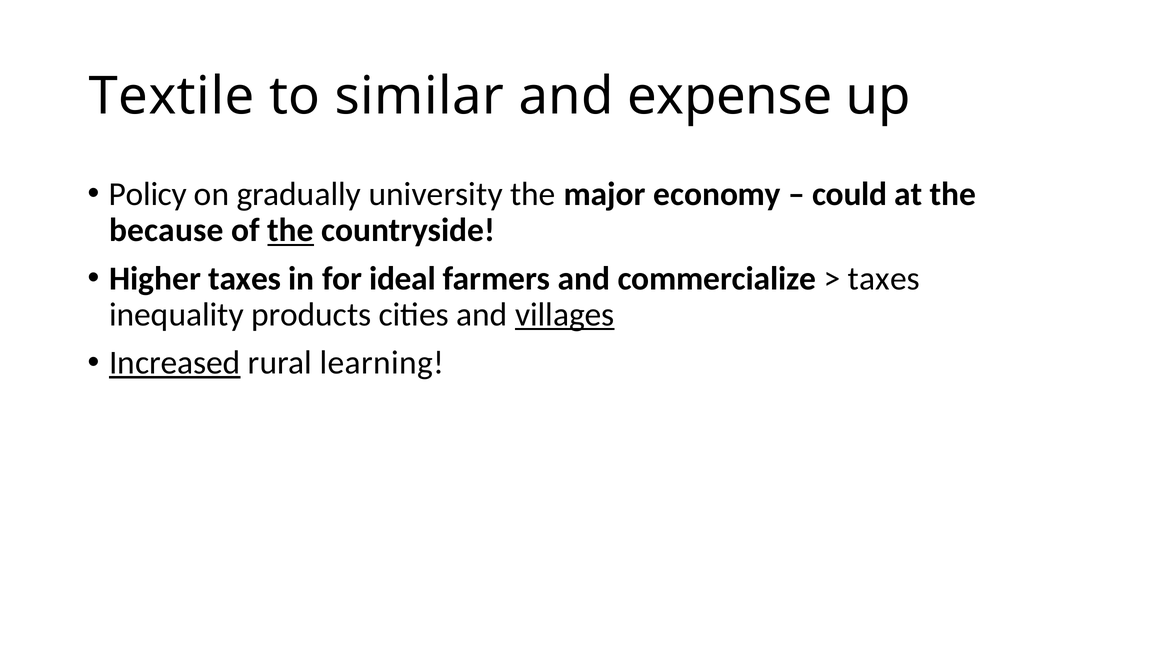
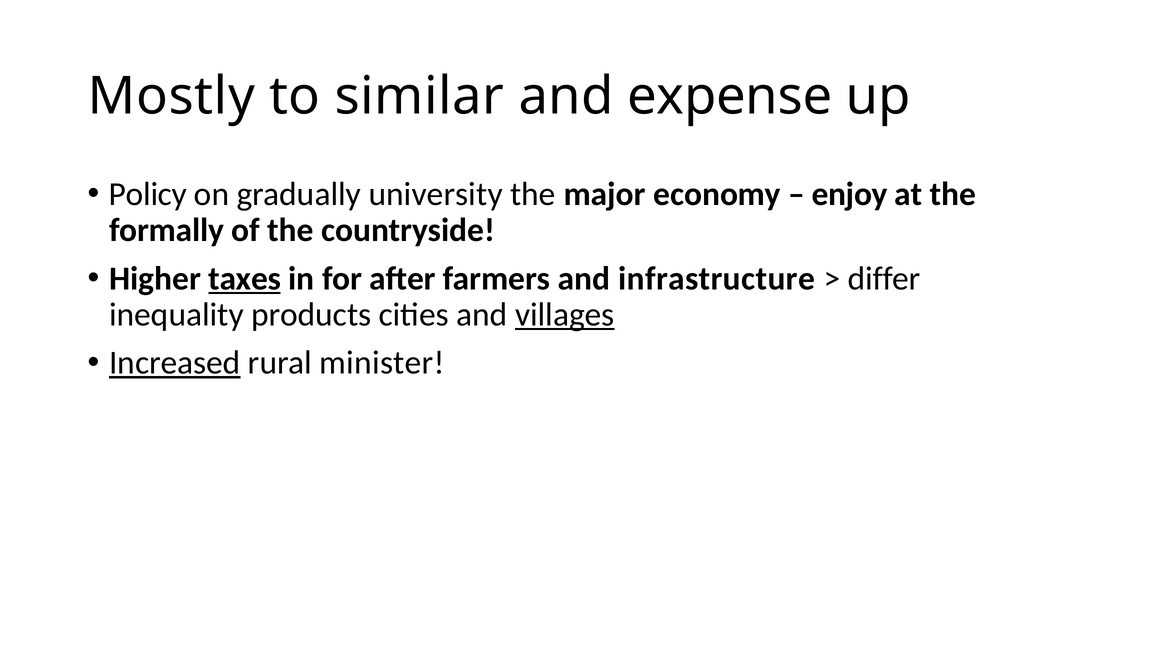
Textile: Textile -> Mostly
could: could -> enjoy
because: because -> formally
the at (291, 230) underline: present -> none
taxes at (245, 279) underline: none -> present
ideal: ideal -> after
commercialize: commercialize -> infrastructure
taxes at (884, 279): taxes -> differ
learning: learning -> minister
